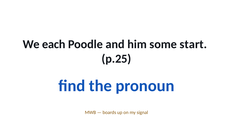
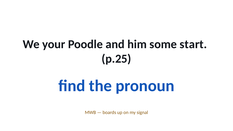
each: each -> your
